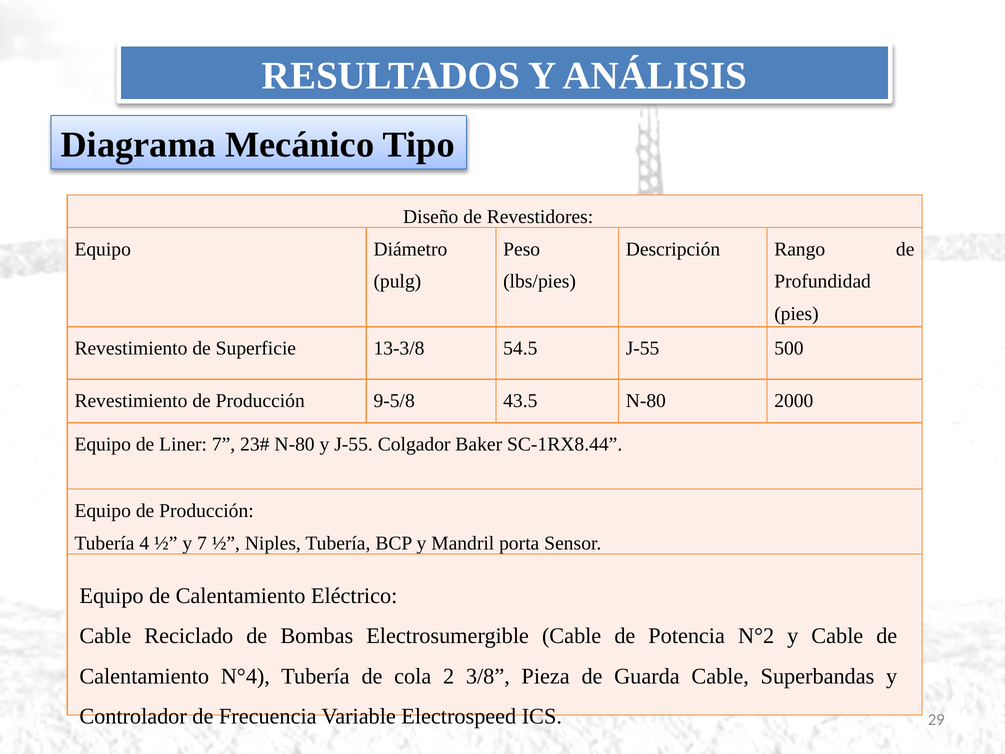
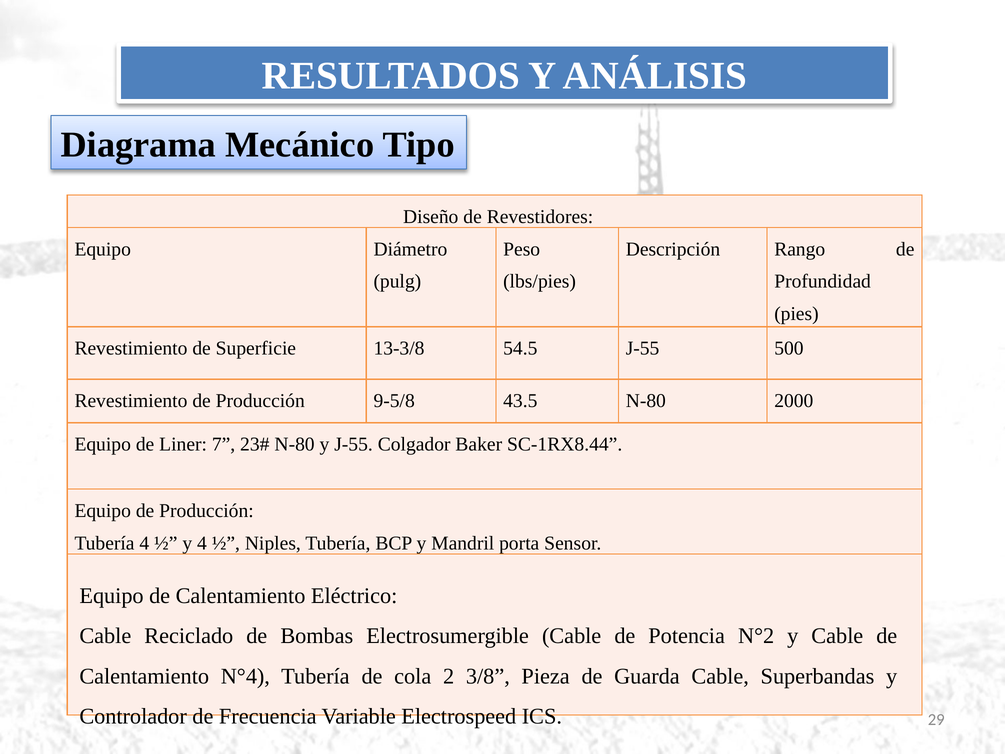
y 7: 7 -> 4
